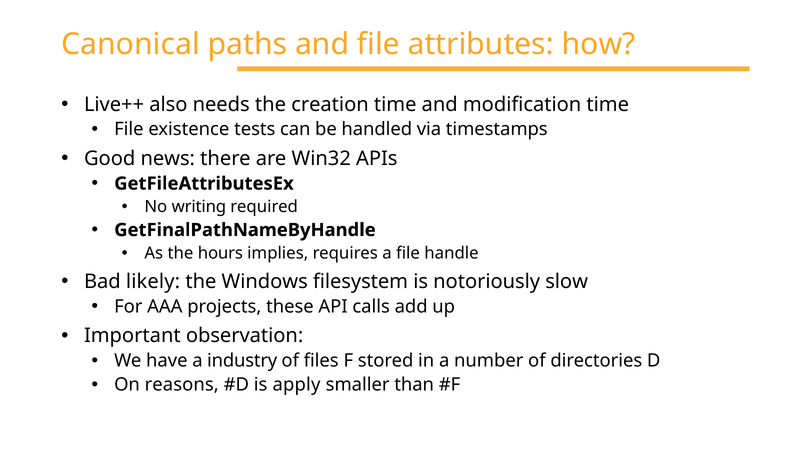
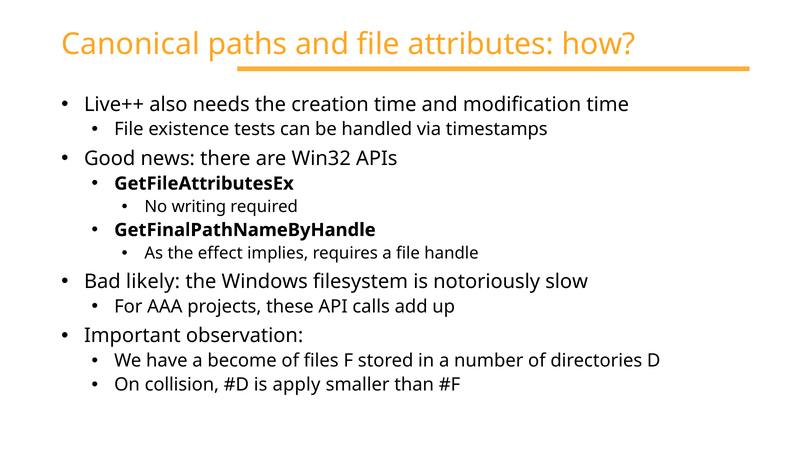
hours: hours -> effect
industry: industry -> become
reasons: reasons -> collision
